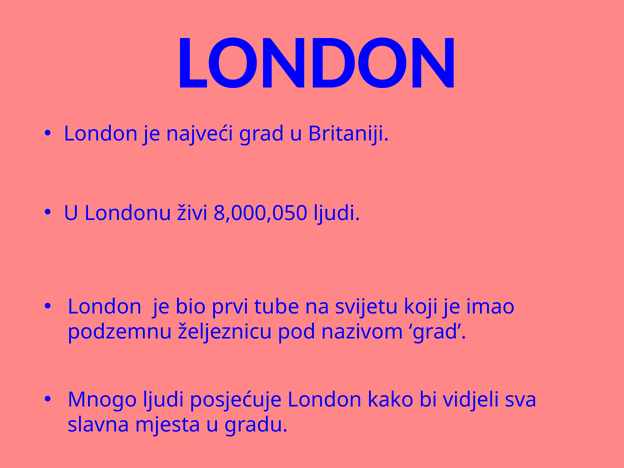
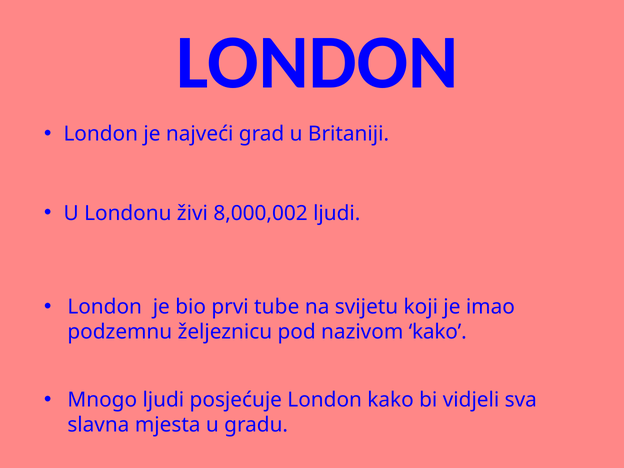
8,000,050: 8,000,050 -> 8,000,002
nazivom grad: grad -> kako
